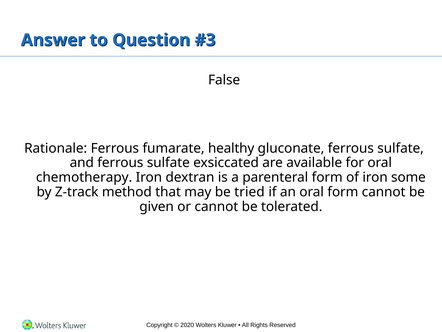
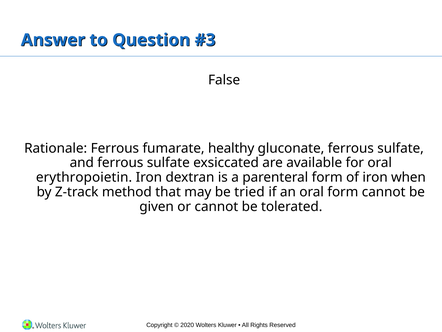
chemotherapy: chemotherapy -> erythropoietin
some: some -> when
